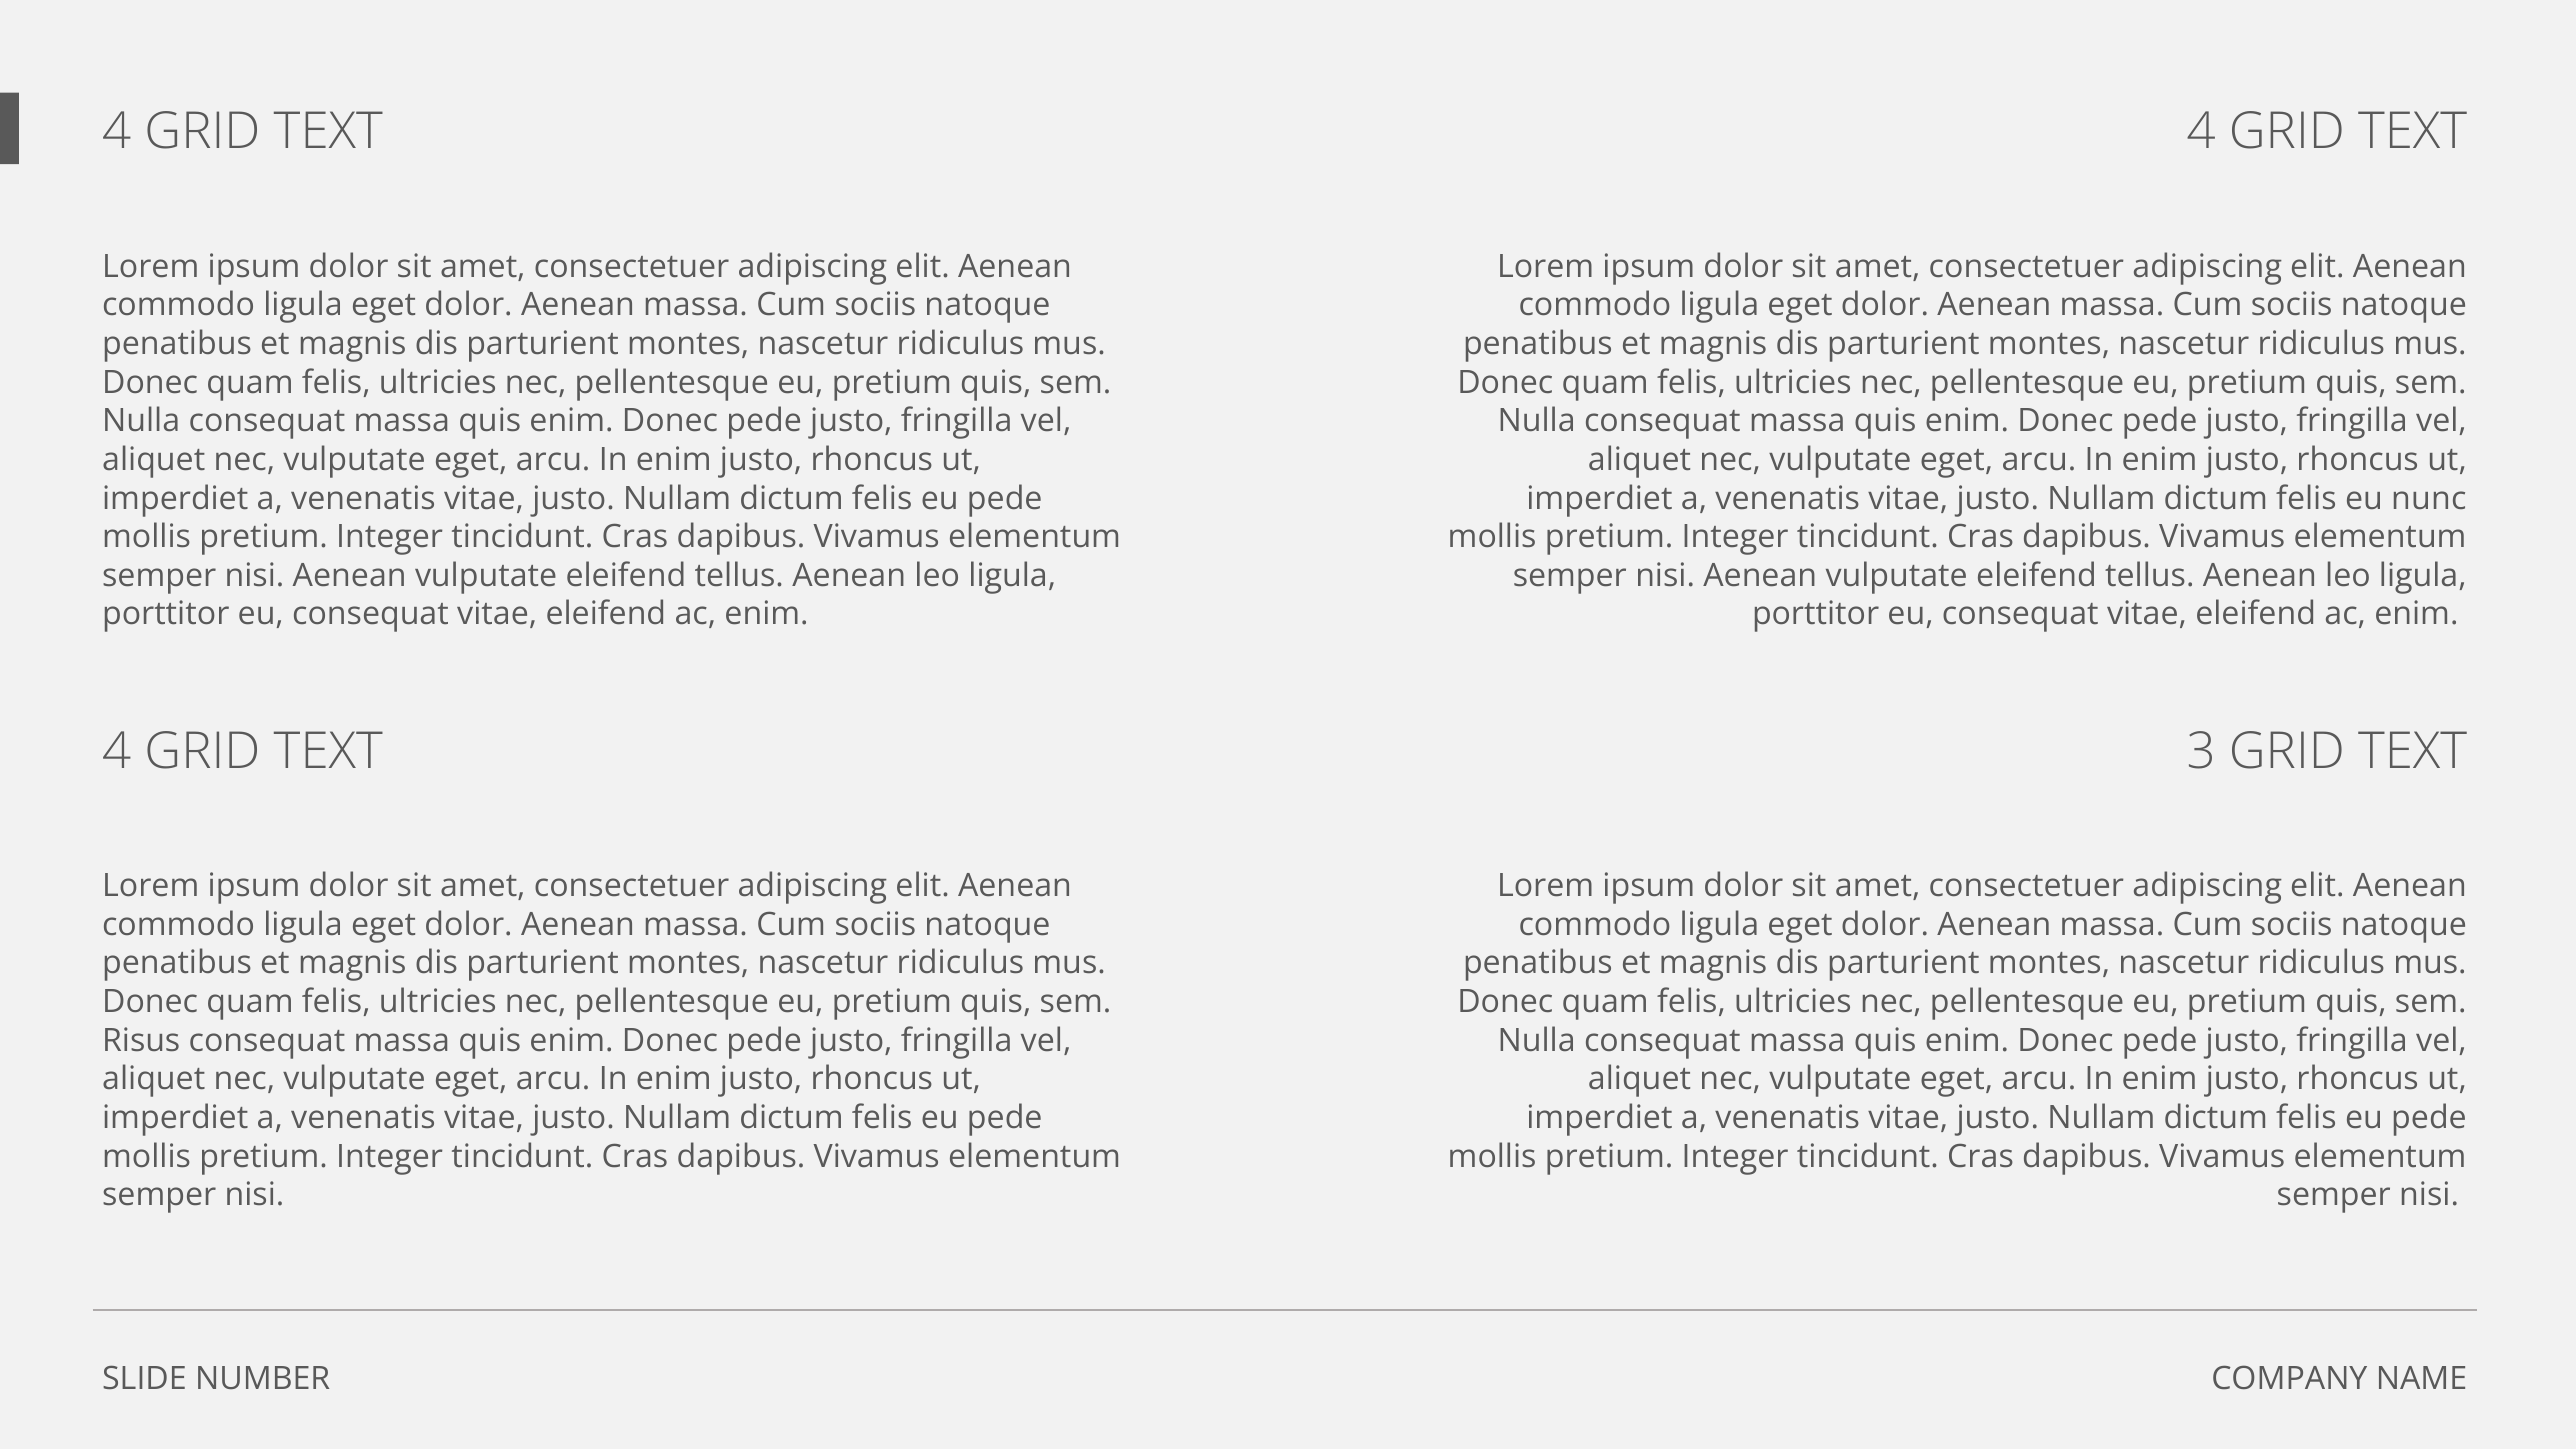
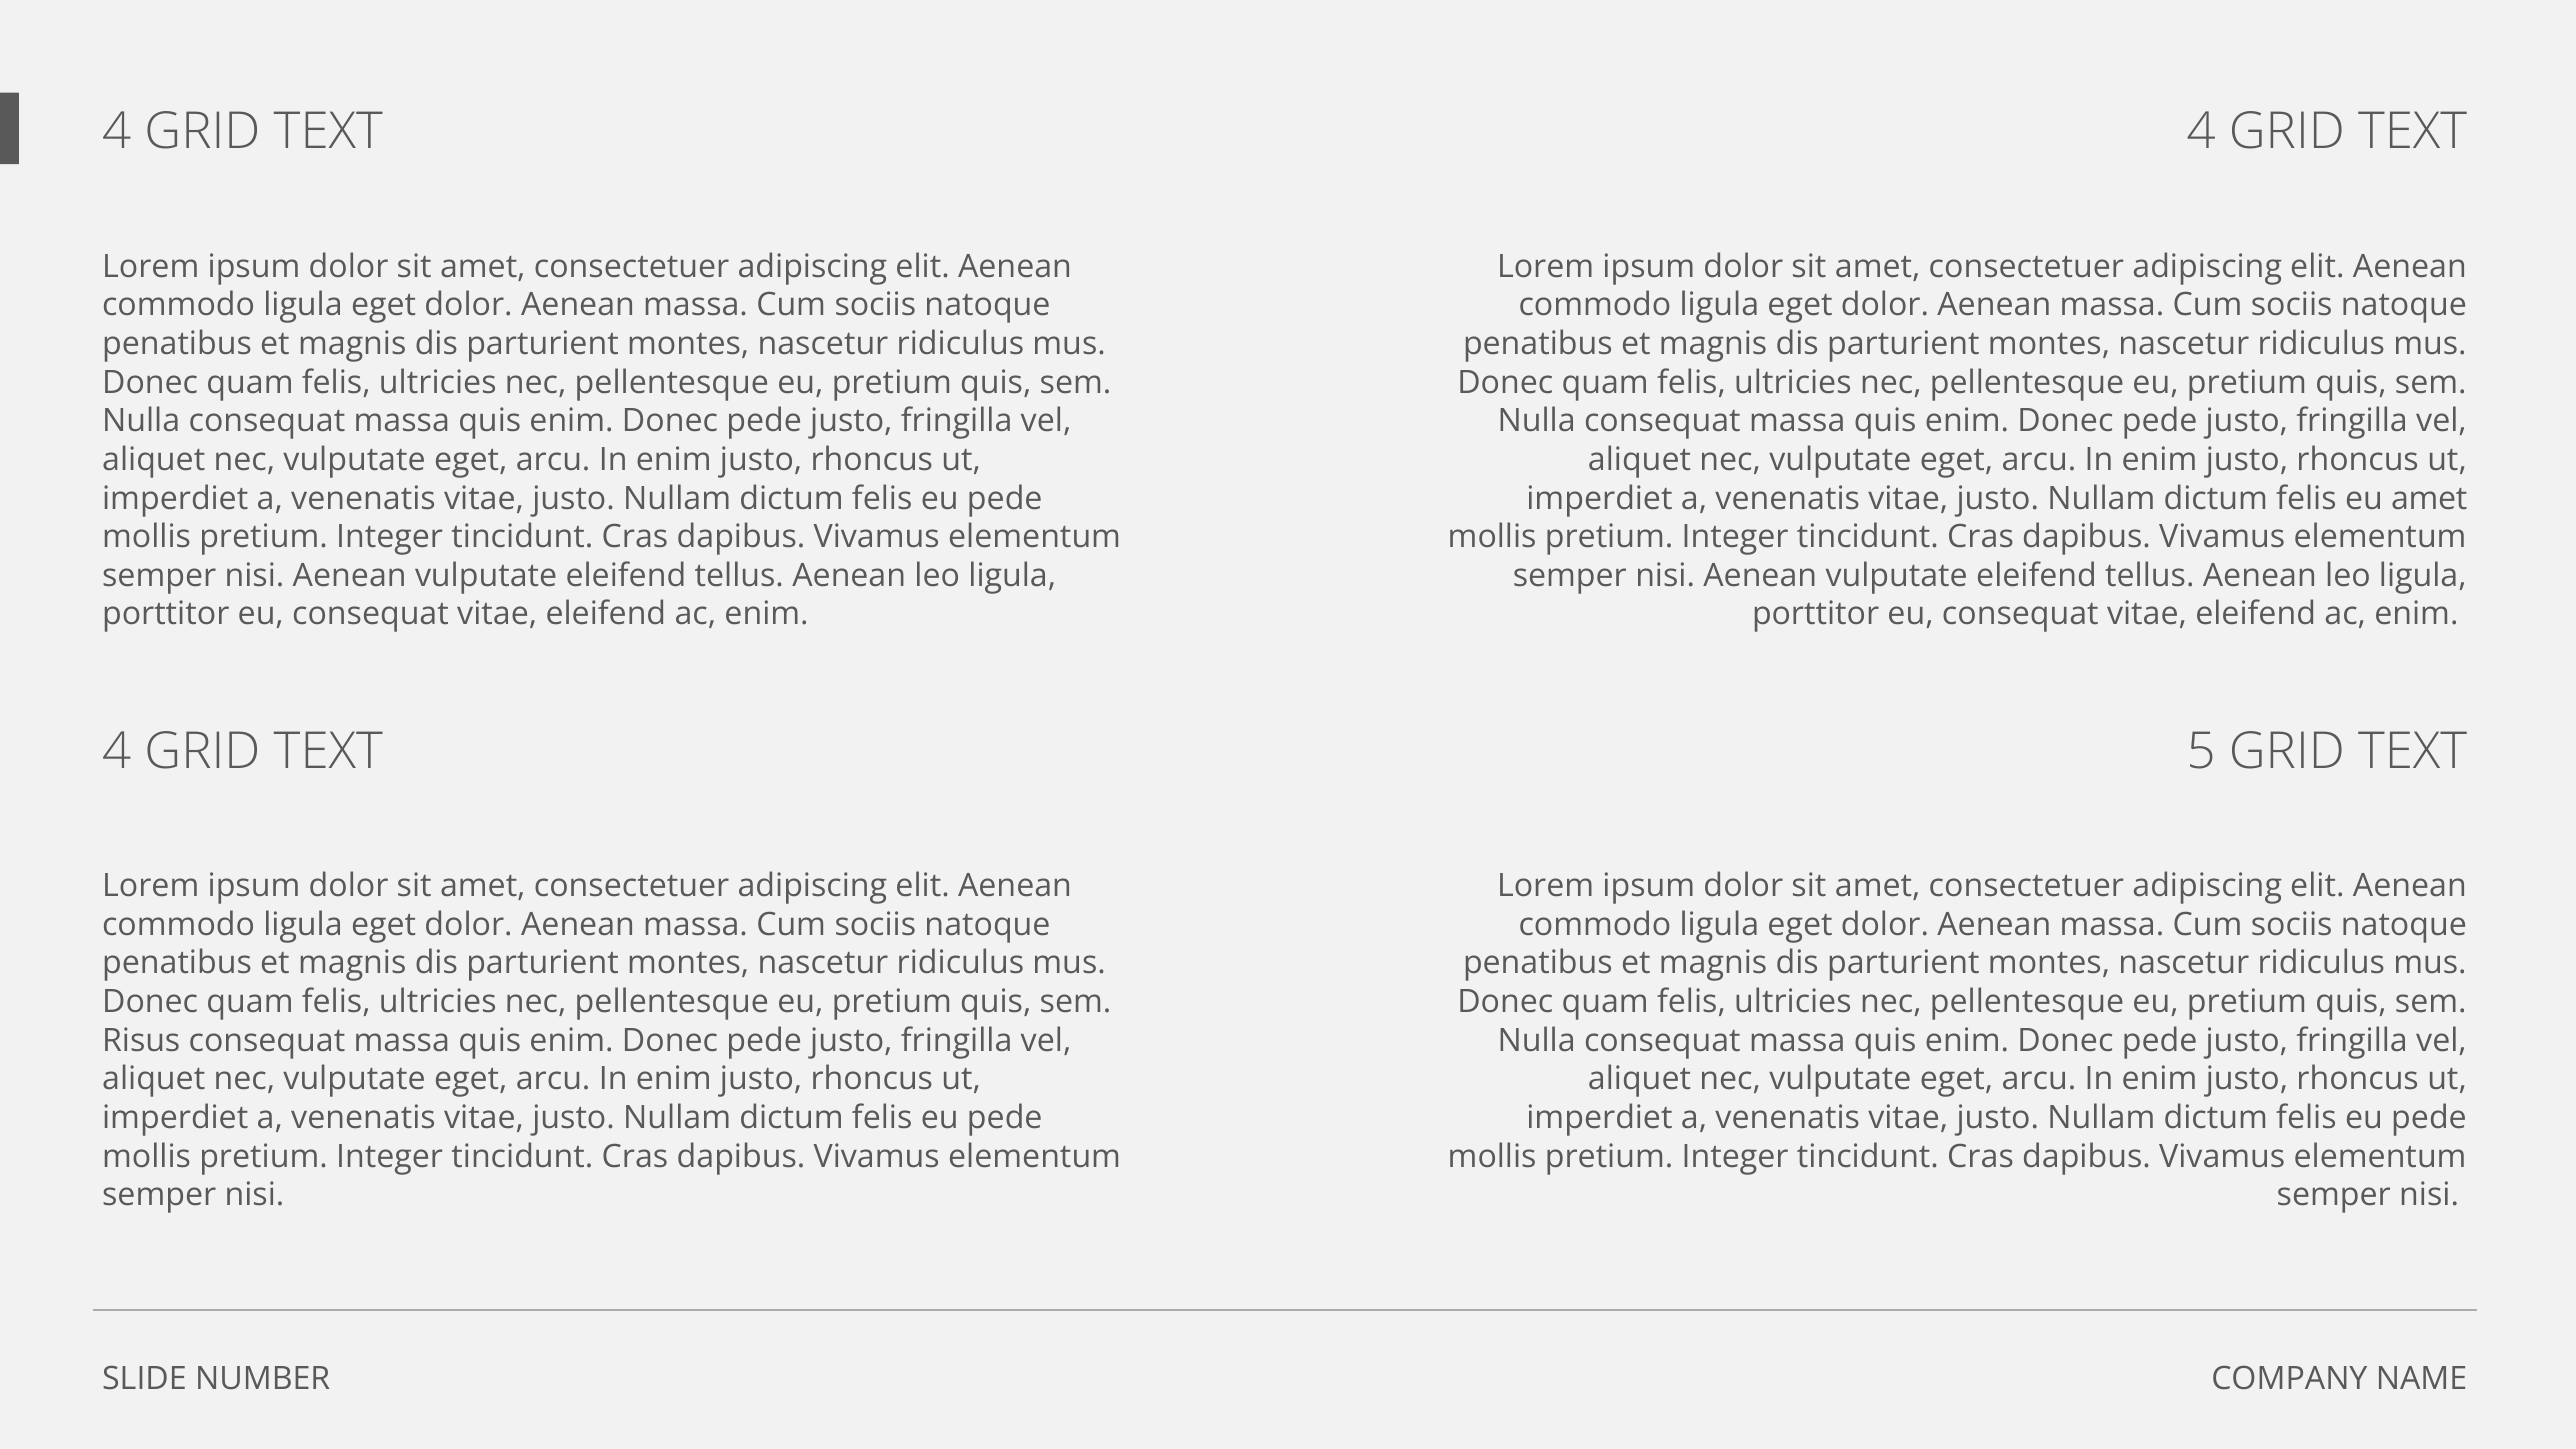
eu nunc: nunc -> amet
3: 3 -> 5
